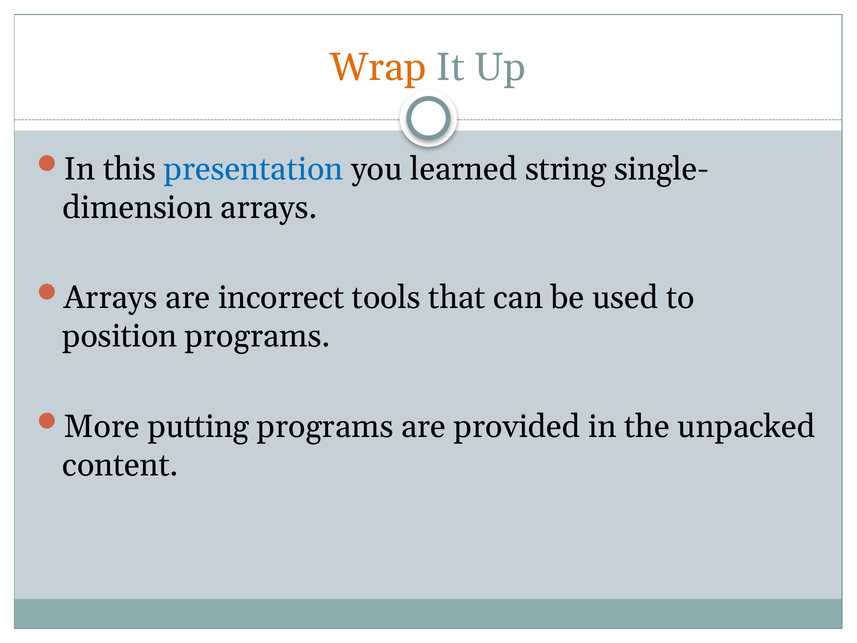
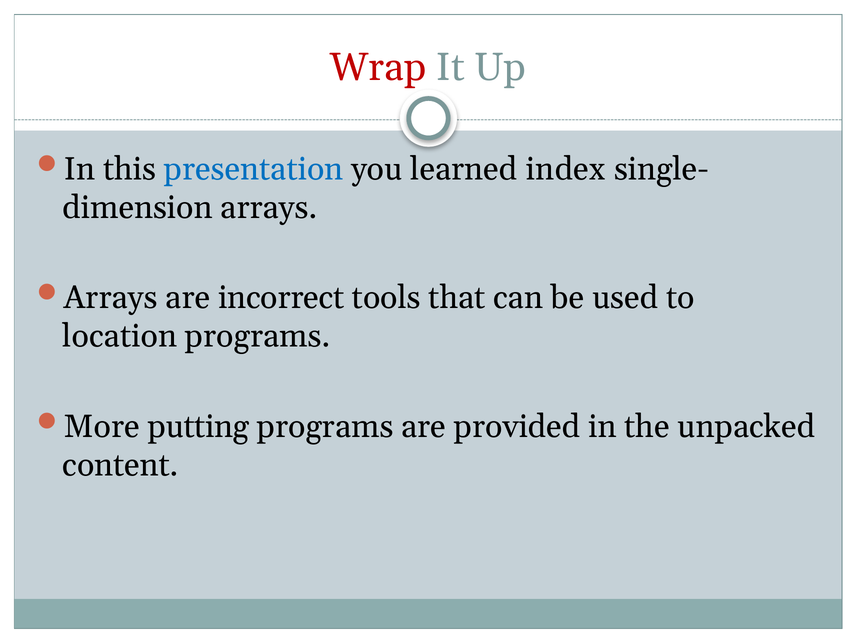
Wrap colour: orange -> red
string: string -> index
position: position -> location
